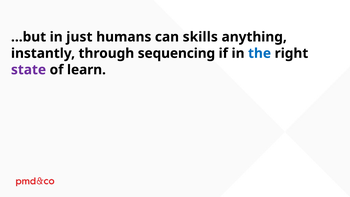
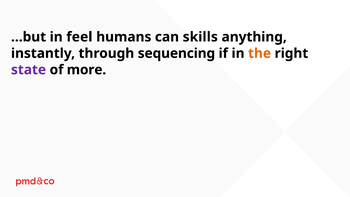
just: just -> feel
the colour: blue -> orange
learn: learn -> more
